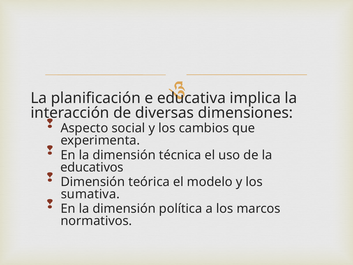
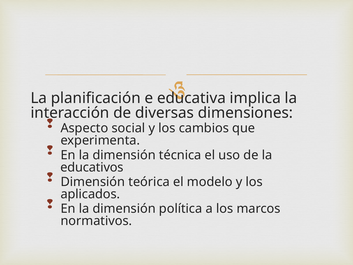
sumativa: sumativa -> aplicados
